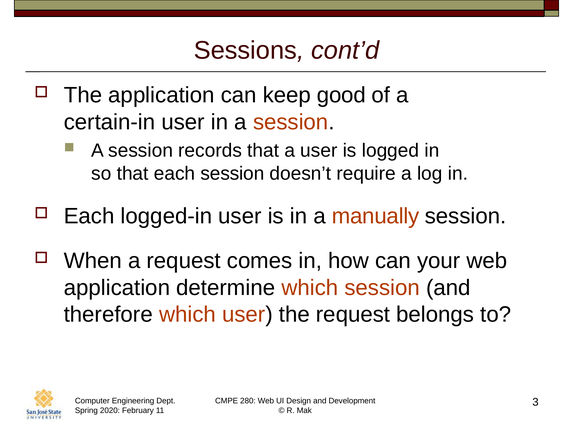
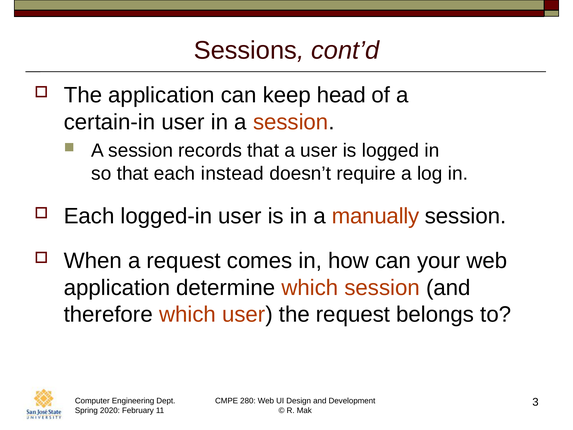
good: good -> head
each session: session -> instead
